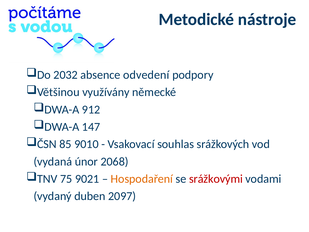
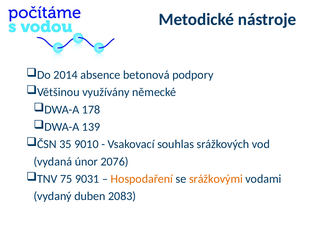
2032: 2032 -> 2014
odvedení: odvedení -> betonová
912: 912 -> 178
147: 147 -> 139
85: 85 -> 35
2068: 2068 -> 2076
9021: 9021 -> 9031
srážkovými colour: red -> orange
2097: 2097 -> 2083
